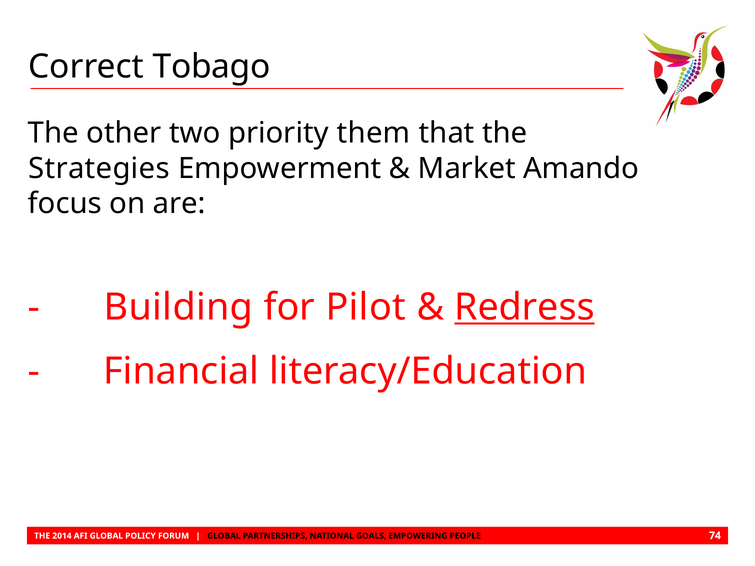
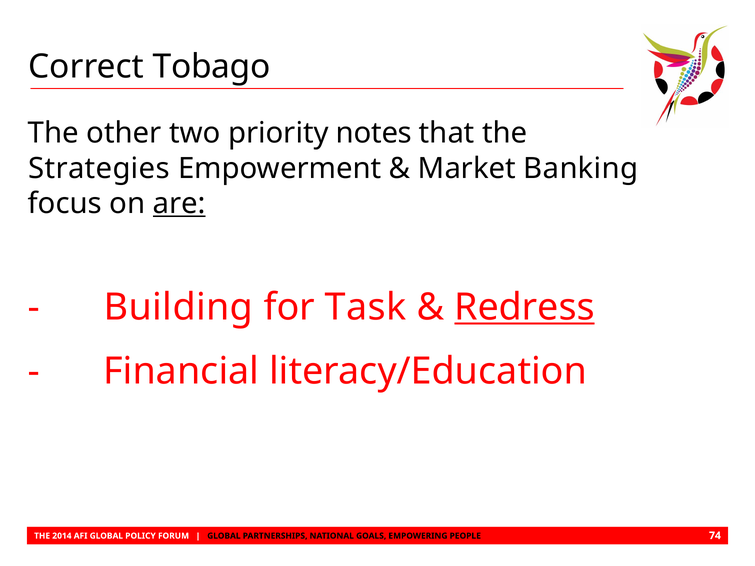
them: them -> notes
Amando: Amando -> Banking
are underline: none -> present
Pilot: Pilot -> Task
